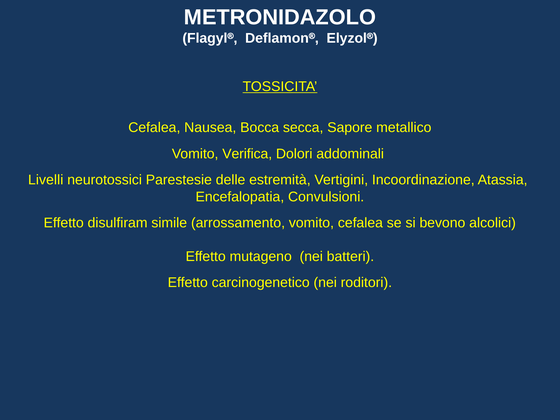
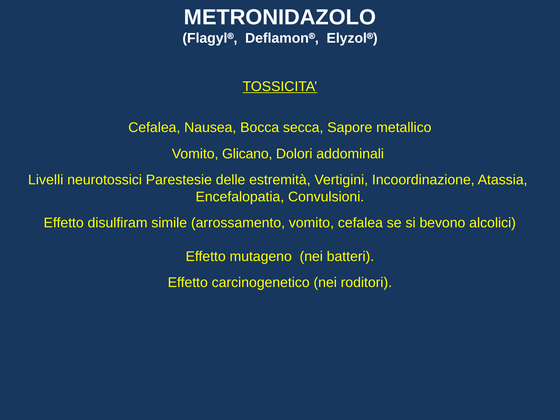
Verifica: Verifica -> Glicano
